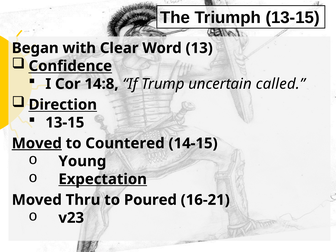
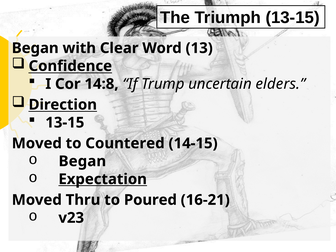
called: called -> elders
Moved at (37, 143) underline: present -> none
Young at (82, 161): Young -> Began
